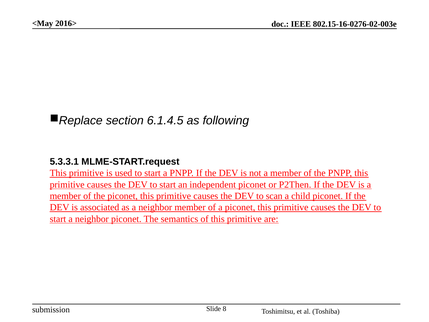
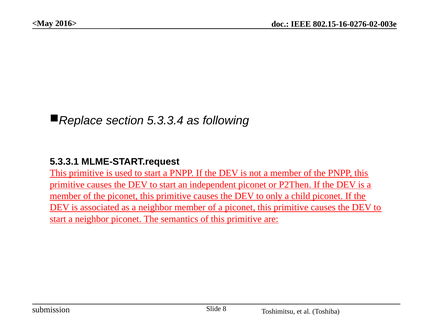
6.1.4.5: 6.1.4.5 -> 5.3.3.4
scan: scan -> only
